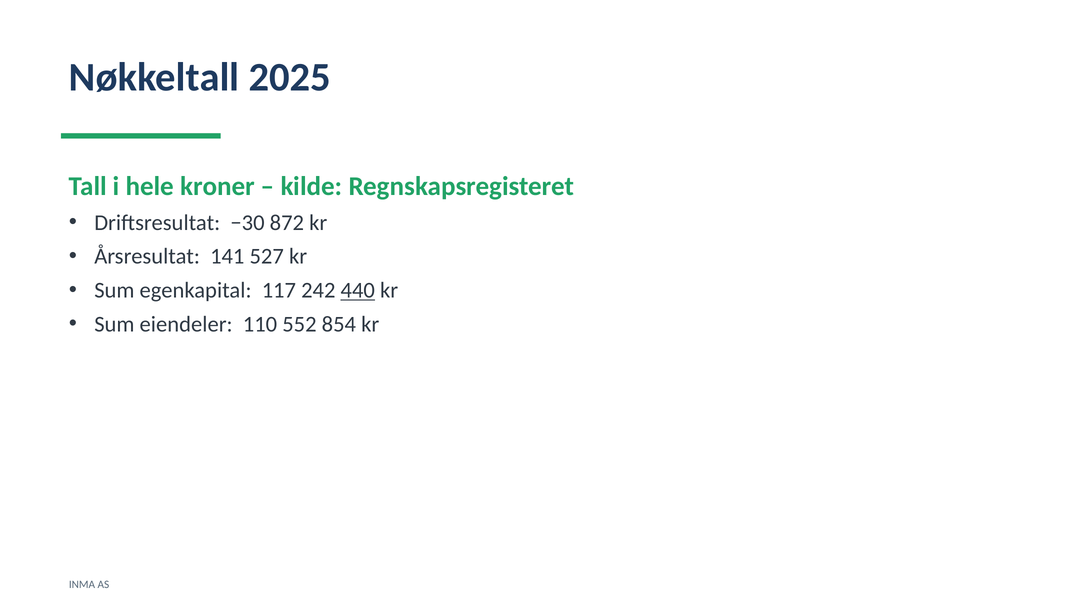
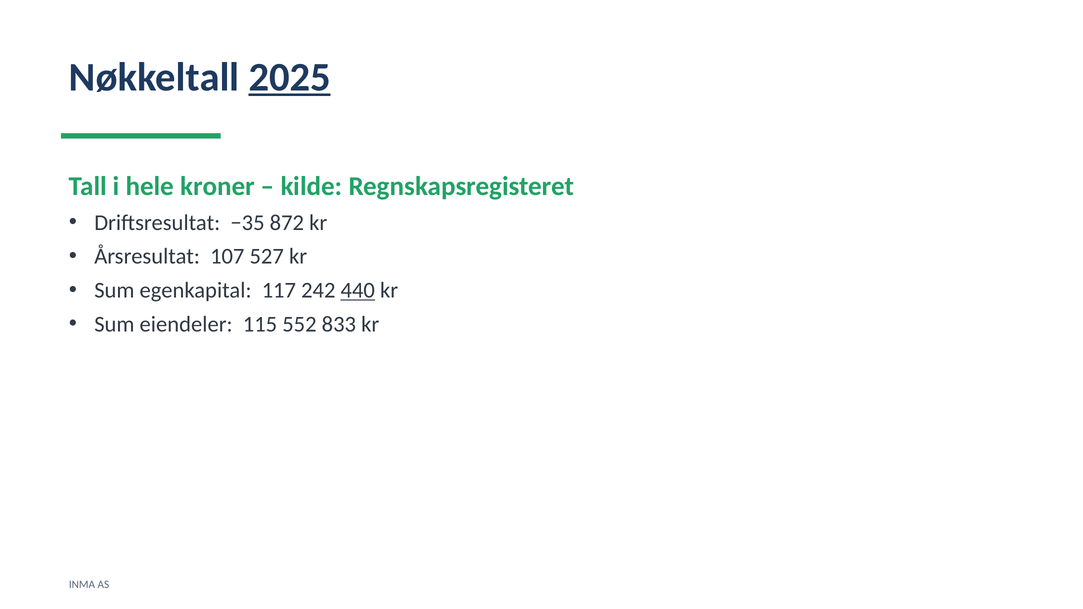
2025 underline: none -> present
−30: −30 -> −35
141: 141 -> 107
110: 110 -> 115
854: 854 -> 833
